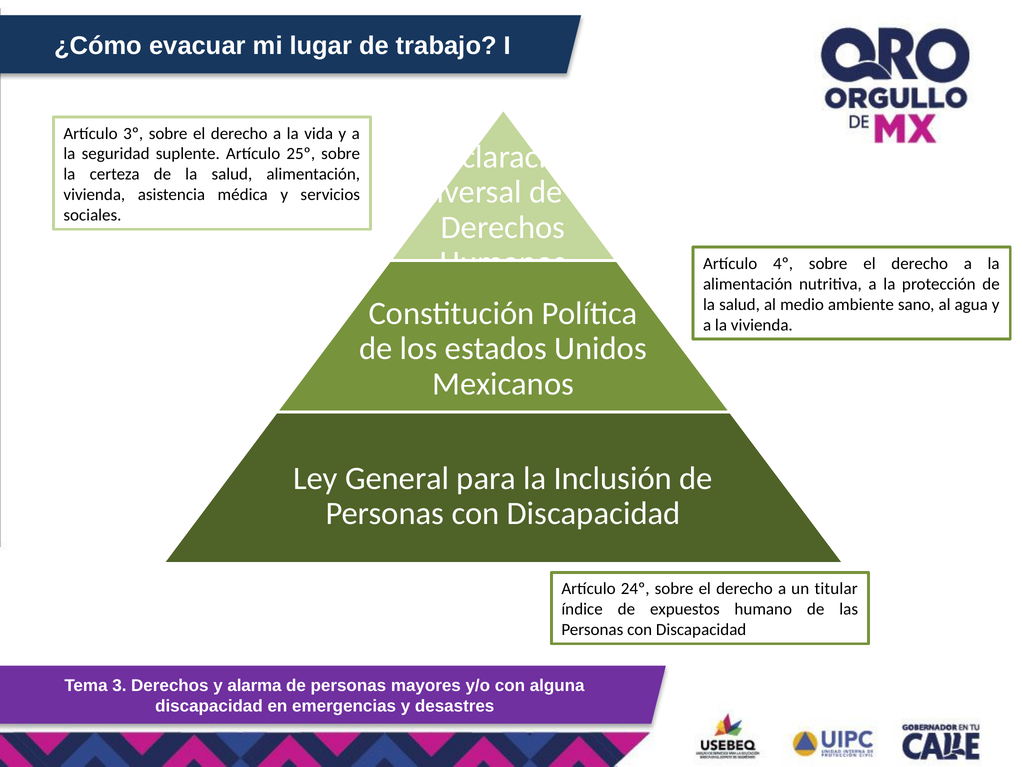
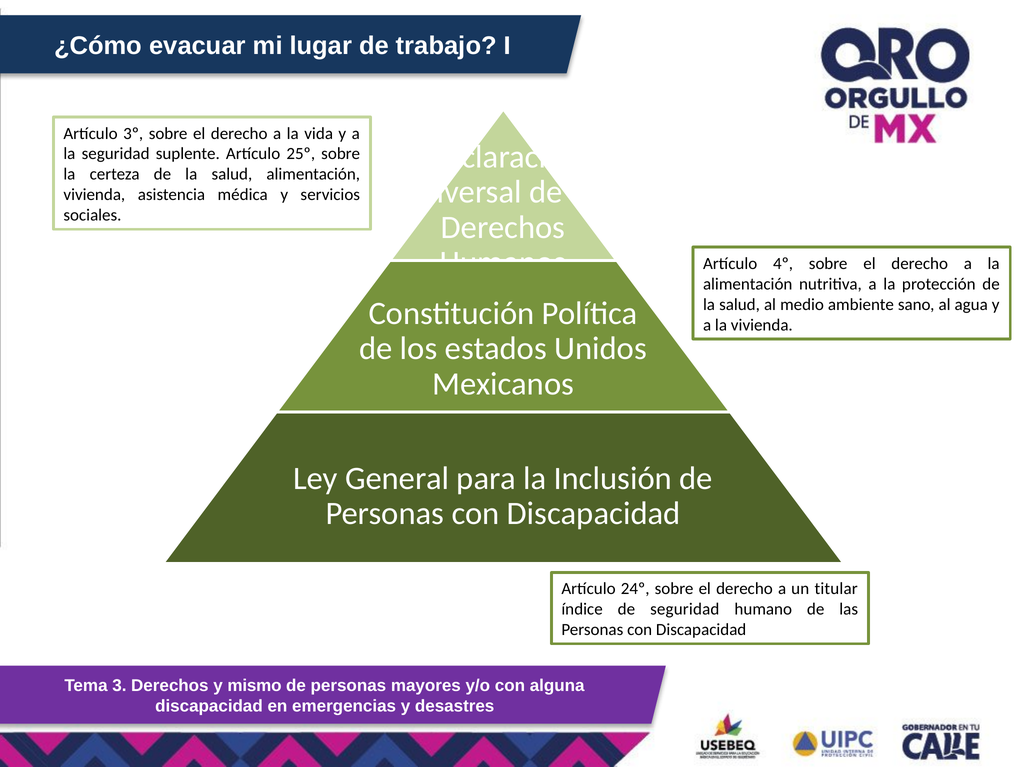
de expuestos: expuestos -> seguridad
alarma: alarma -> mismo
